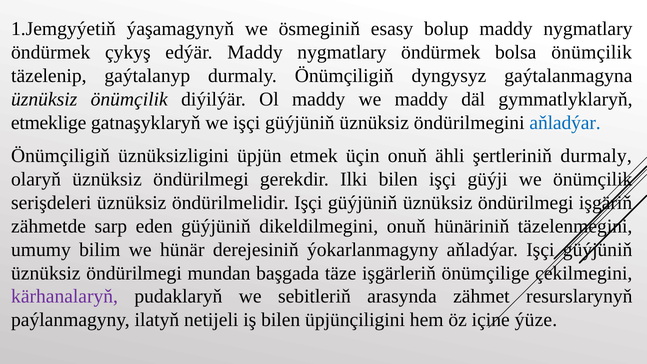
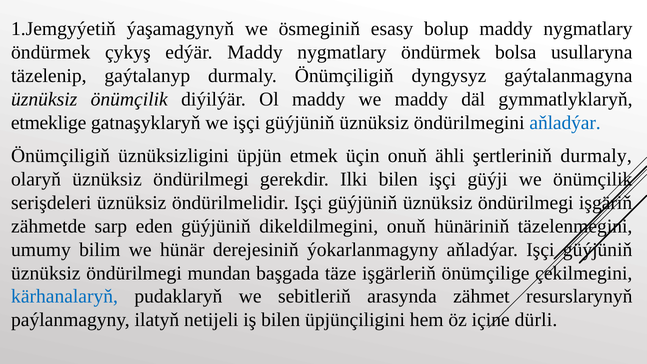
bolsa önümçilik: önümçilik -> usullaryna
kärhanalaryň colour: purple -> blue
ýüze: ýüze -> dürli
